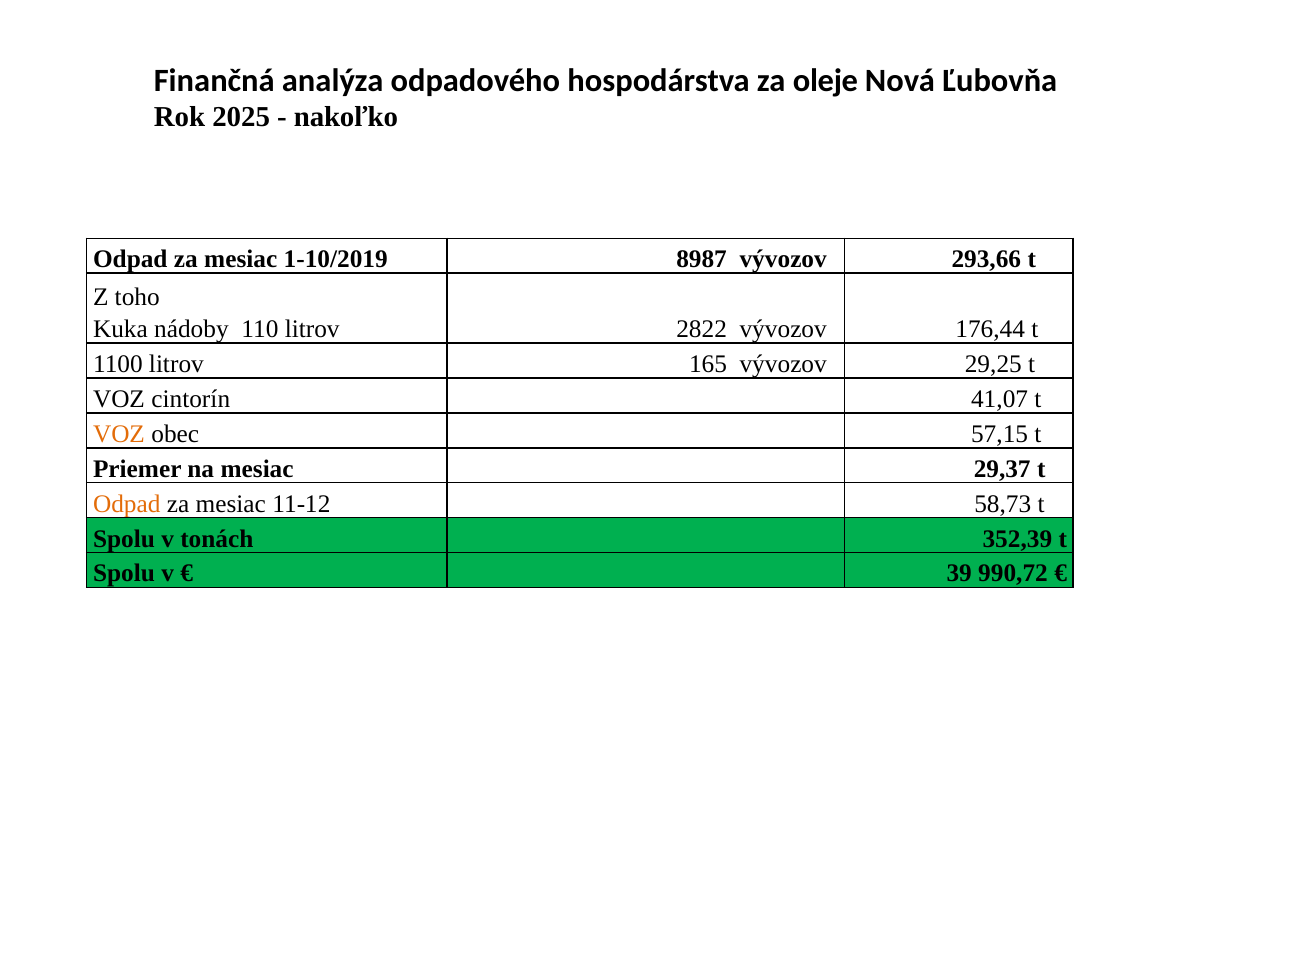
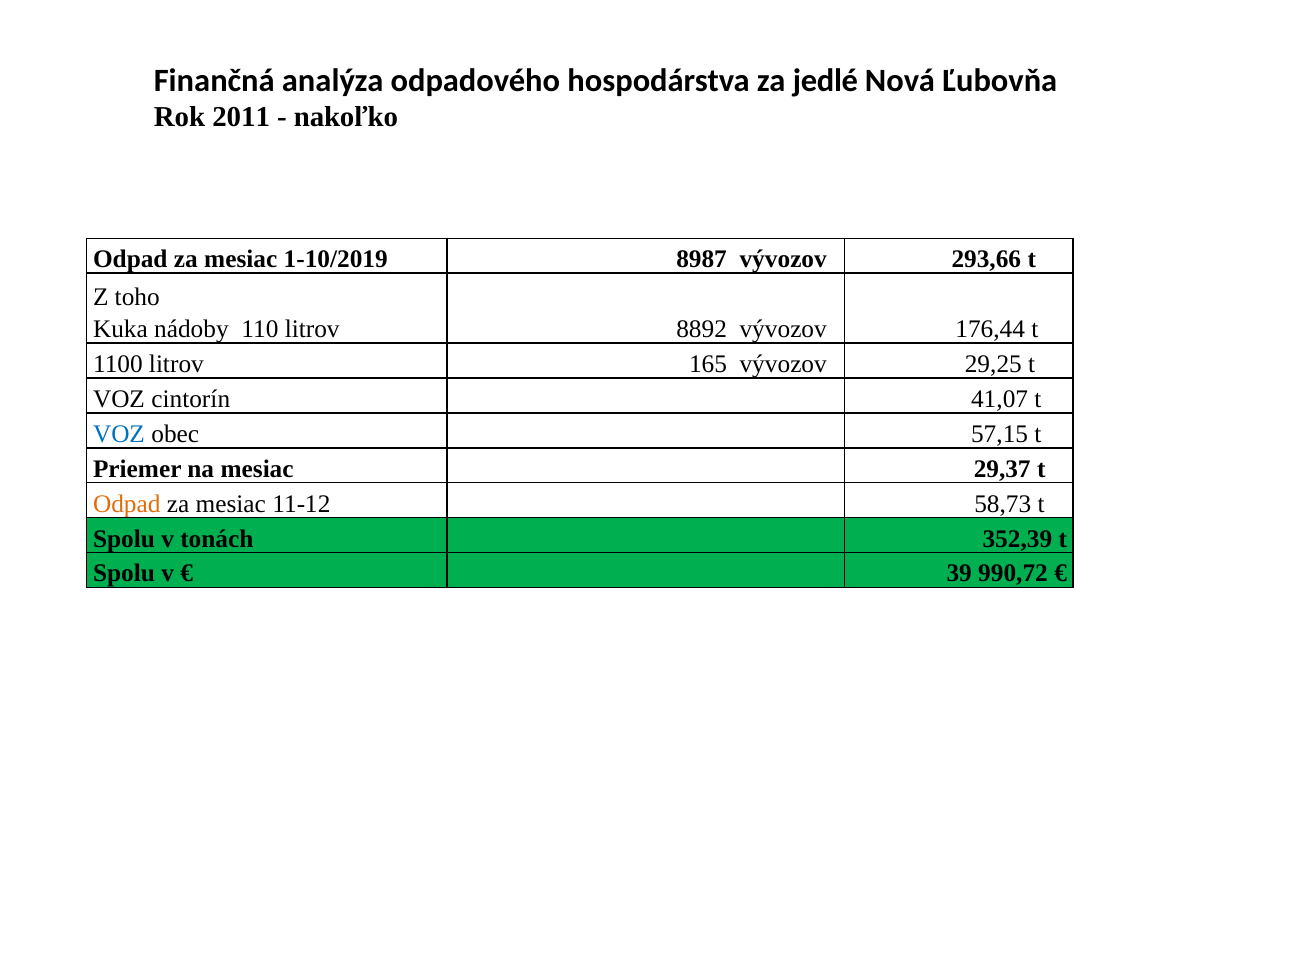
oleje: oleje -> jedlé
2025: 2025 -> 2011
2822: 2822 -> 8892
VOZ at (119, 434) colour: orange -> blue
